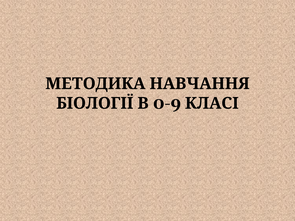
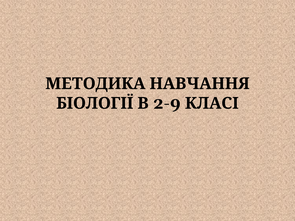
0-9: 0-9 -> 2-9
